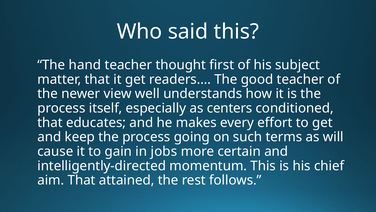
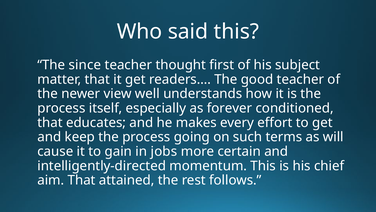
hand: hand -> since
centers: centers -> forever
